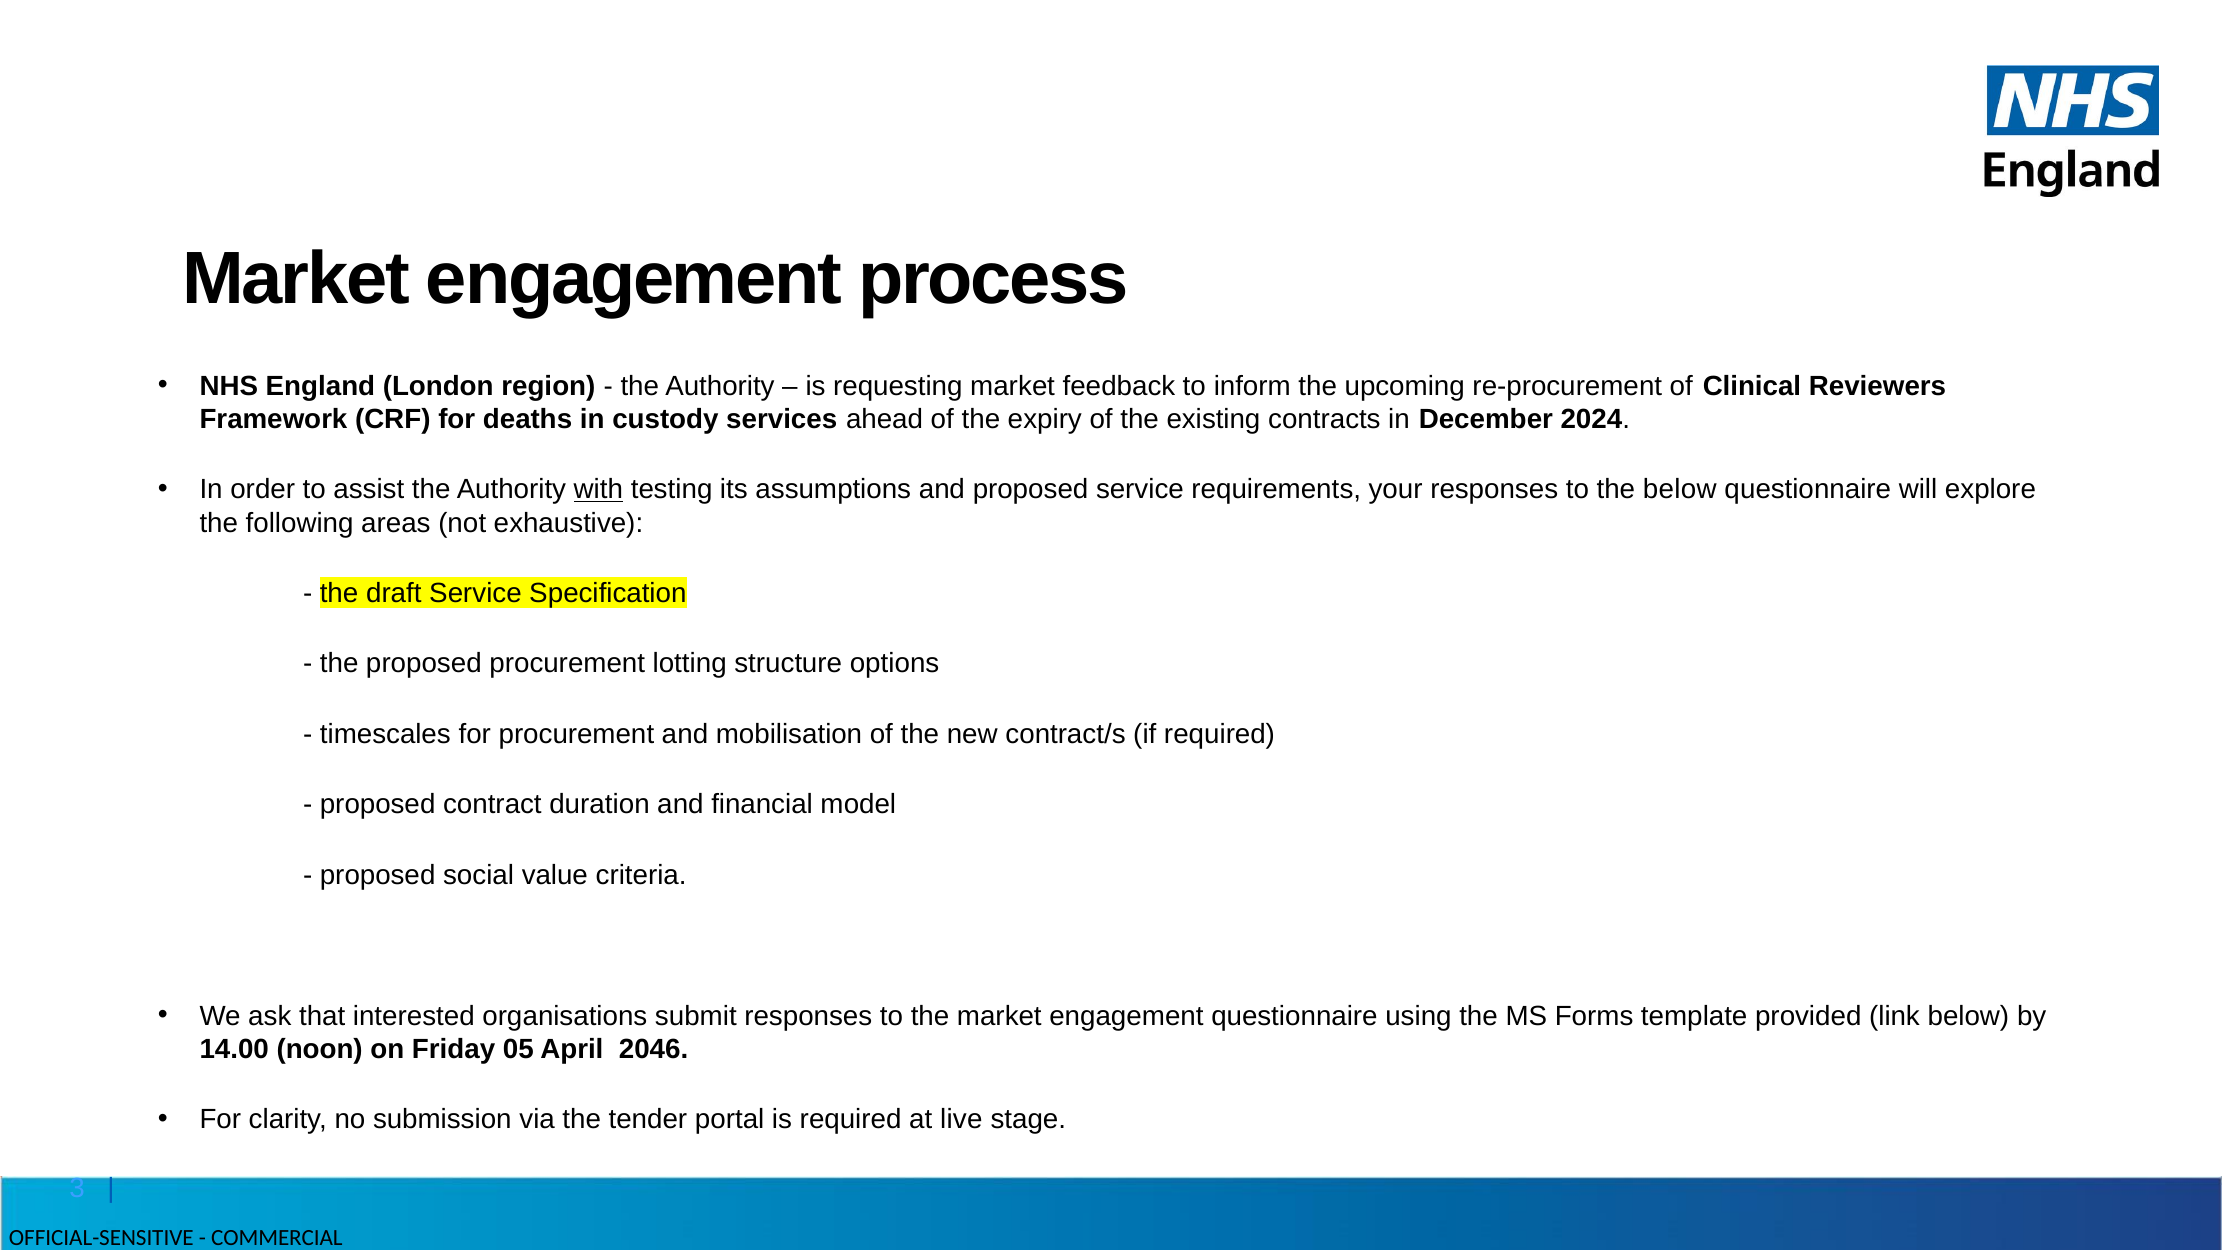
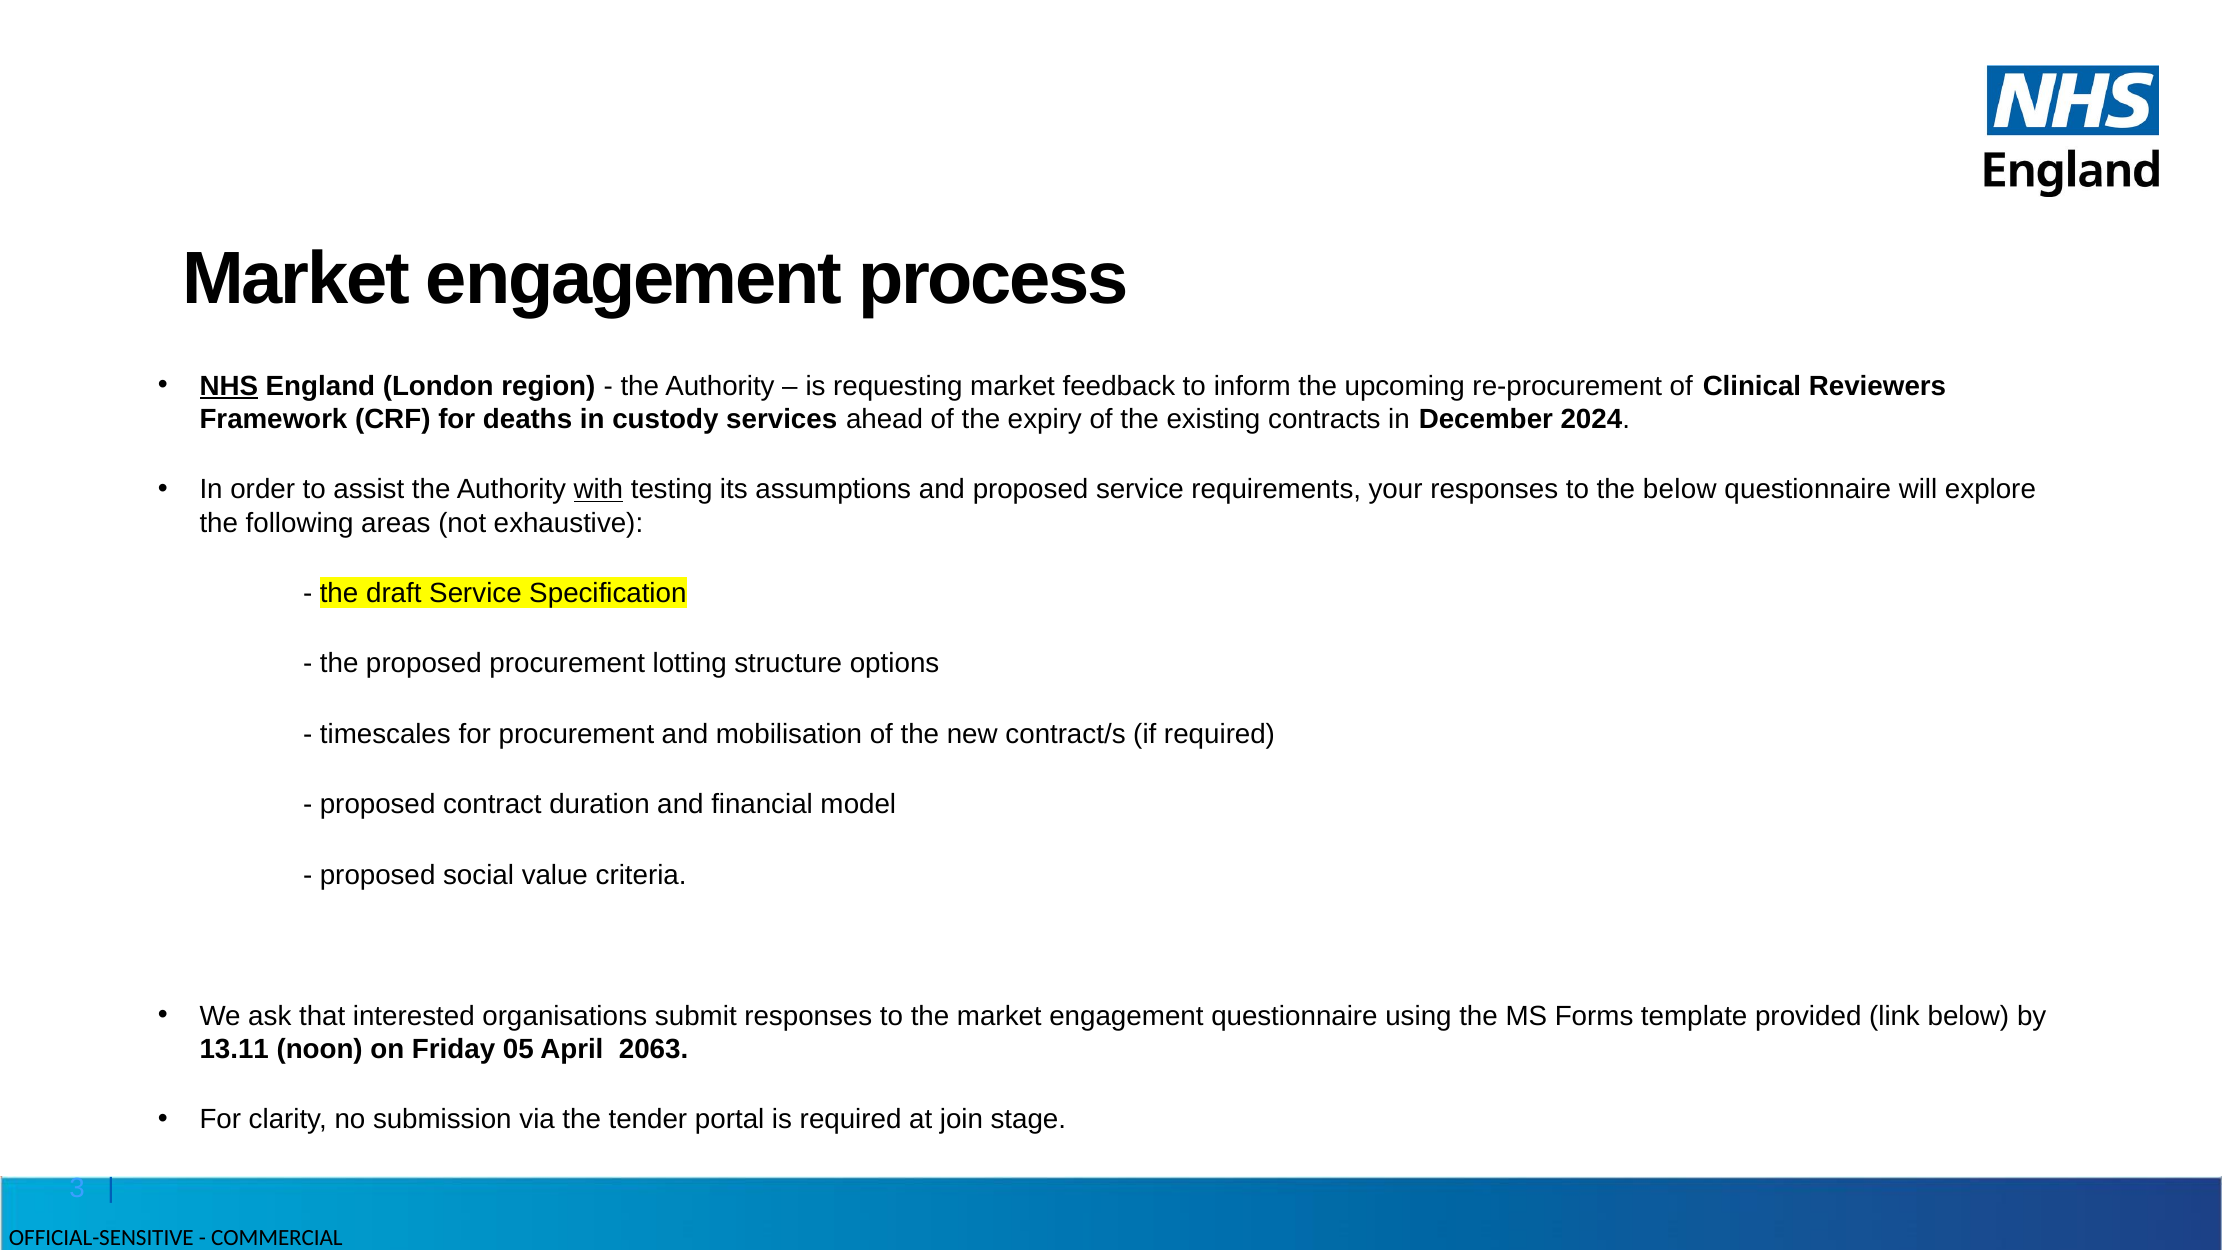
NHS underline: none -> present
14.00: 14.00 -> 13.11
2046: 2046 -> 2063
live: live -> join
